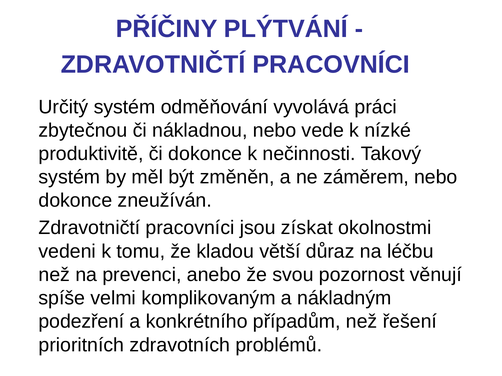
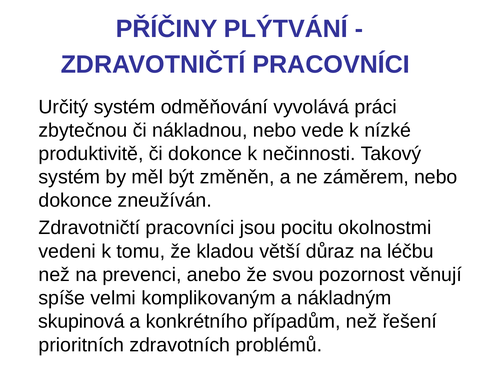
získat: získat -> pocitu
podezření: podezření -> skupinová
